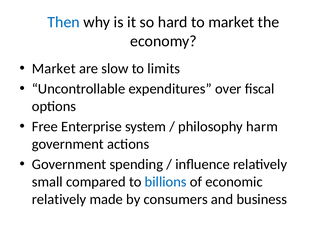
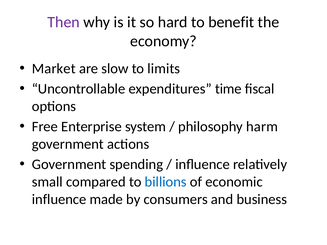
Then colour: blue -> purple
to market: market -> benefit
over: over -> time
relatively at (59, 199): relatively -> influence
